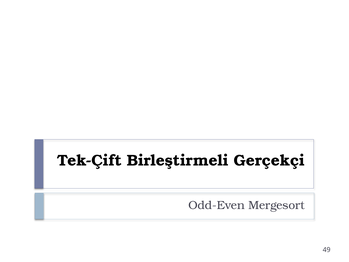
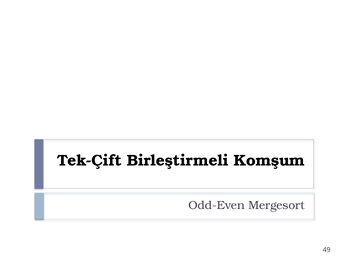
Gerçekçi: Gerçekçi -> Komşum
